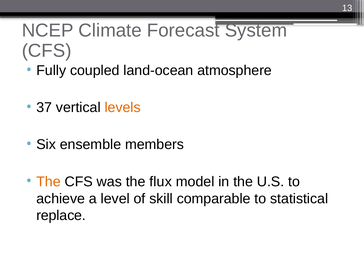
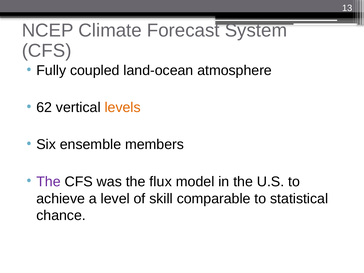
37: 37 -> 62
The at (49, 182) colour: orange -> purple
replace: replace -> chance
